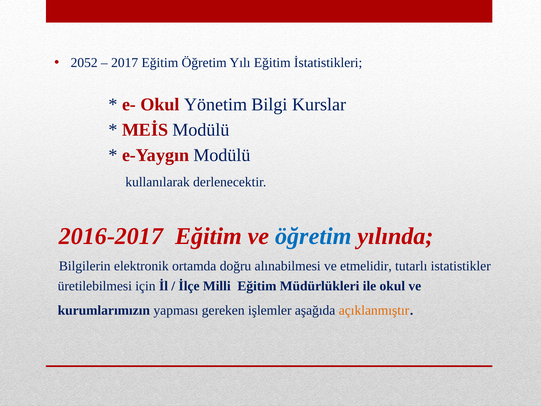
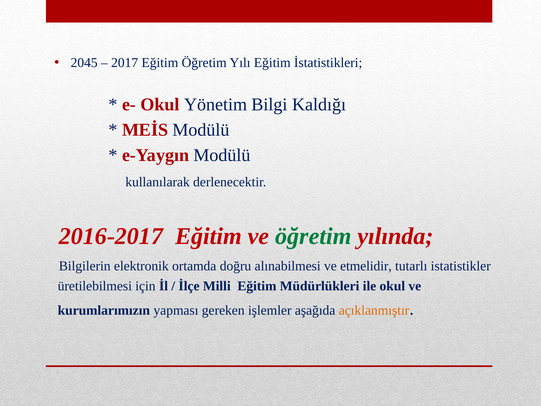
2052: 2052 -> 2045
Kurslar: Kurslar -> Kaldığı
öğretim at (313, 236) colour: blue -> green
